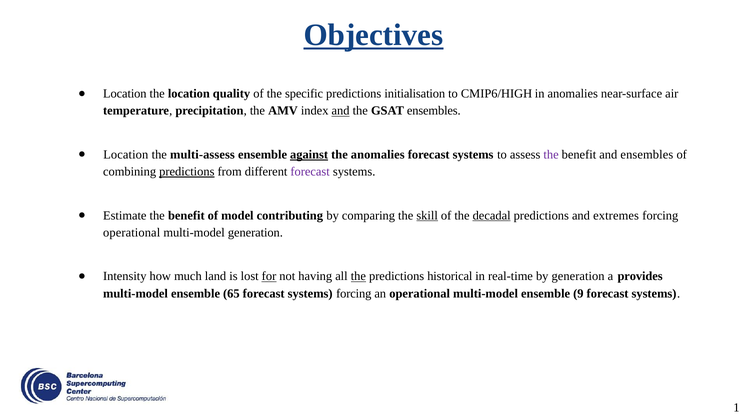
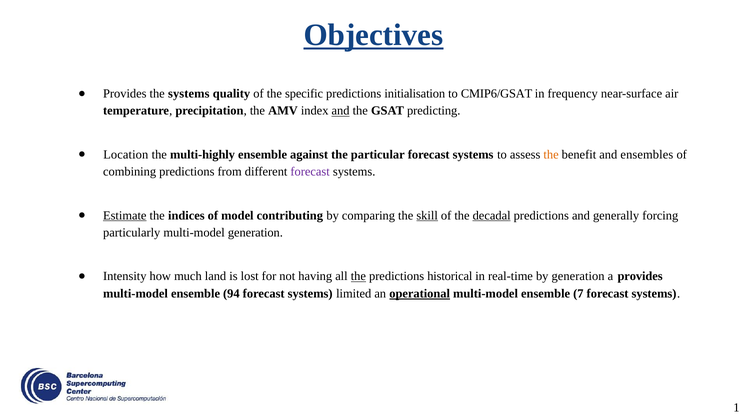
Location at (125, 94): Location -> Provides
the location: location -> systems
CMIP6/HIGH: CMIP6/HIGH -> CMIP6/GSAT
in anomalies: anomalies -> frequency
GSAT ensembles: ensembles -> predicting
multi-assess: multi-assess -> multi-highly
against underline: present -> none
the anomalies: anomalies -> particular
the at (551, 155) colour: purple -> orange
predictions at (187, 172) underline: present -> none
Estimate underline: none -> present
benefit at (186, 216): benefit -> indices
extremes: extremes -> generally
operational at (132, 233): operational -> particularly
for underline: present -> none
65: 65 -> 94
systems forcing: forcing -> limited
operational at (420, 294) underline: none -> present
9: 9 -> 7
